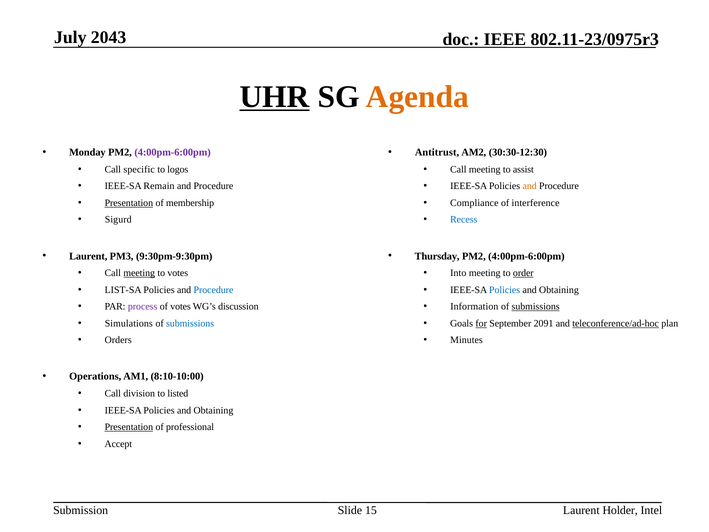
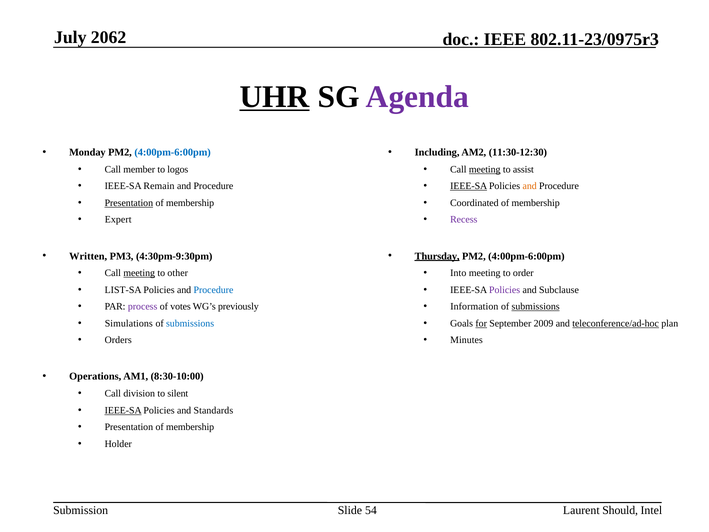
2043: 2043 -> 2062
Agenda colour: orange -> purple
Antitrust: Antitrust -> Including
30:30-12:30: 30:30-12:30 -> 11:30-12:30
4:00pm-6:00pm at (173, 152) colour: purple -> blue
meeting at (485, 169) underline: none -> present
specific: specific -> member
IEEE-SA at (469, 186) underline: none -> present
Compliance: Compliance -> Coordinated
interference at (536, 203): interference -> membership
Sigurd: Sigurd -> Expert
Recess colour: blue -> purple
Laurent at (88, 256): Laurent -> Written
9:30pm-9:30pm: 9:30pm-9:30pm -> 4:30pm-9:30pm
Thursday underline: none -> present
to votes: votes -> other
order underline: present -> none
Policies at (505, 290) colour: blue -> purple
Obtaining at (559, 290): Obtaining -> Subclause
discussion: discussion -> previously
2091: 2091 -> 2009
8:10-10:00: 8:10-10:00 -> 8:30-10:00
listed: listed -> silent
IEEE-SA at (123, 410) underline: none -> present
Obtaining at (213, 410): Obtaining -> Standards
Presentation at (129, 427) underline: present -> none
professional at (190, 427): professional -> membership
Accept: Accept -> Holder
15: 15 -> 54
Holder: Holder -> Should
